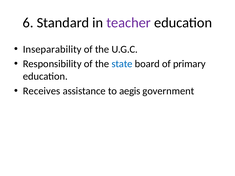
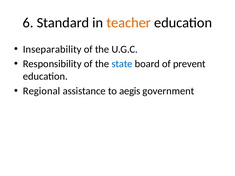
teacher colour: purple -> orange
primary: primary -> prevent
Receives: Receives -> Regional
